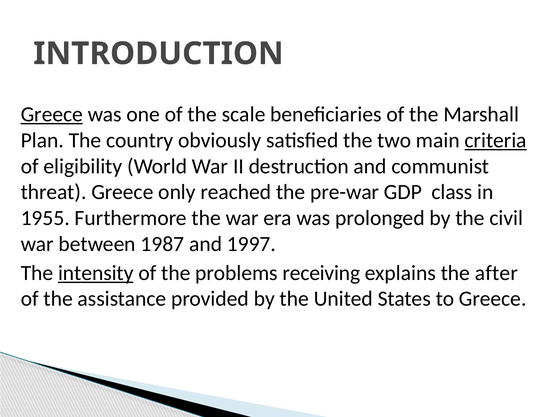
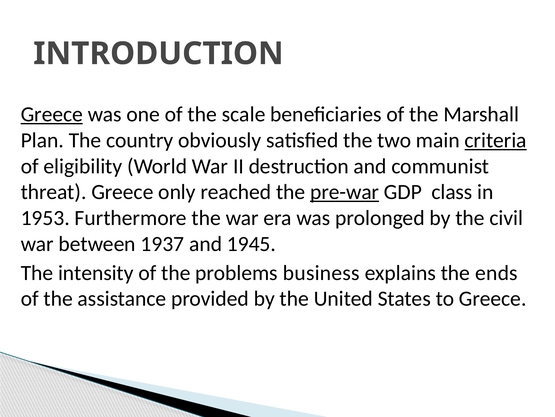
pre-war underline: none -> present
1955: 1955 -> 1953
1987: 1987 -> 1937
1997: 1997 -> 1945
intensity underline: present -> none
receiving: receiving -> business
after: after -> ends
